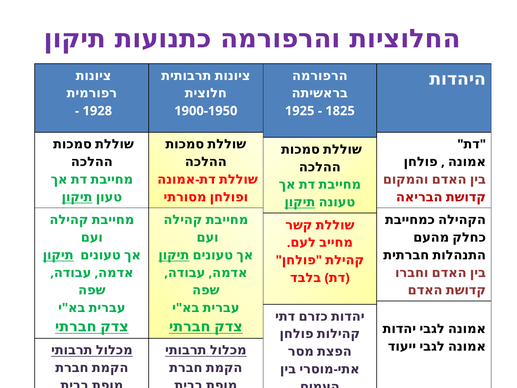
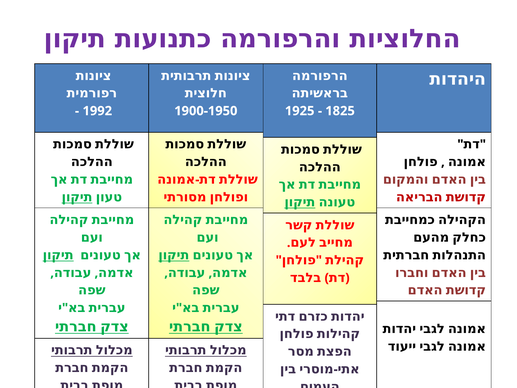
1928: 1928 -> 1992
